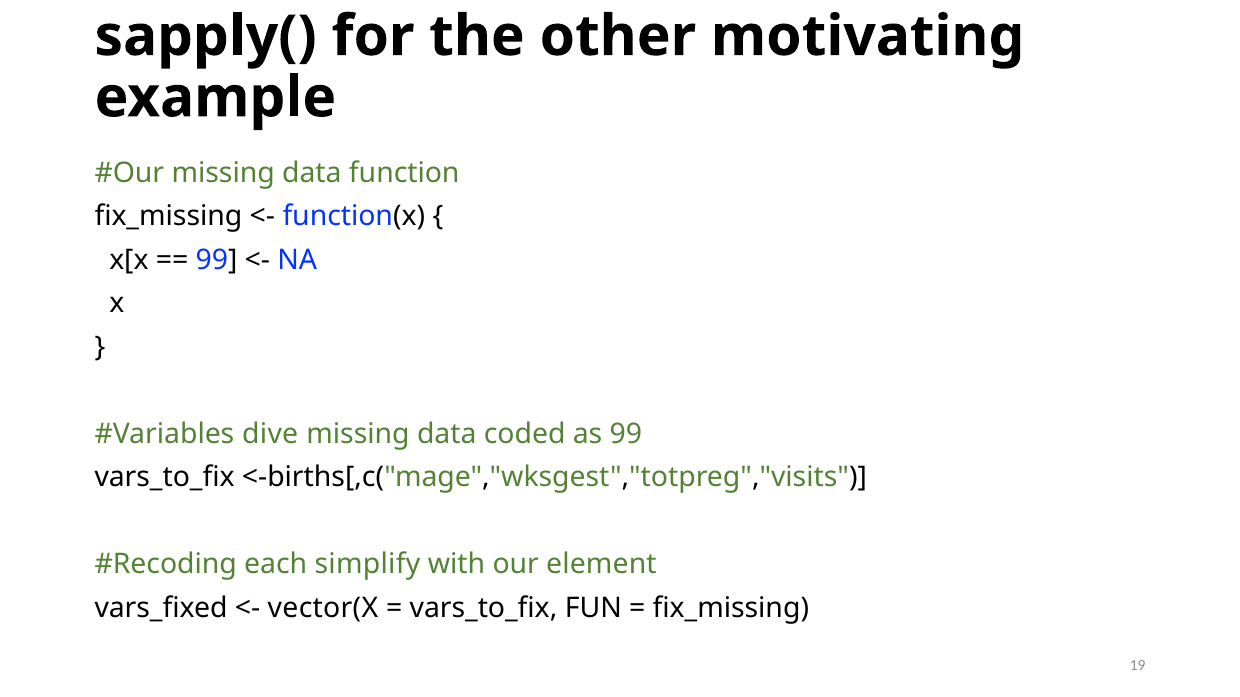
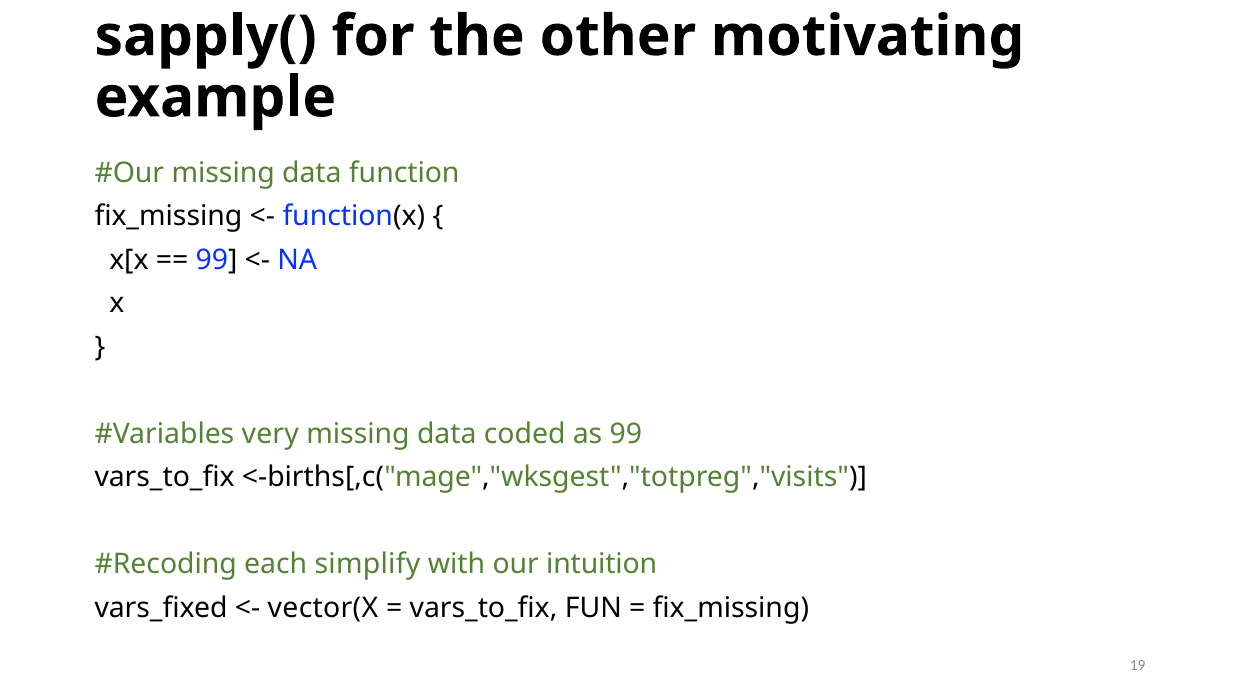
dive: dive -> very
element: element -> intuition
